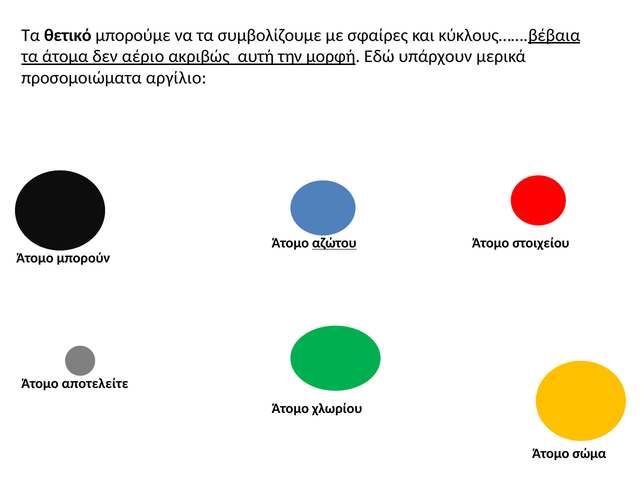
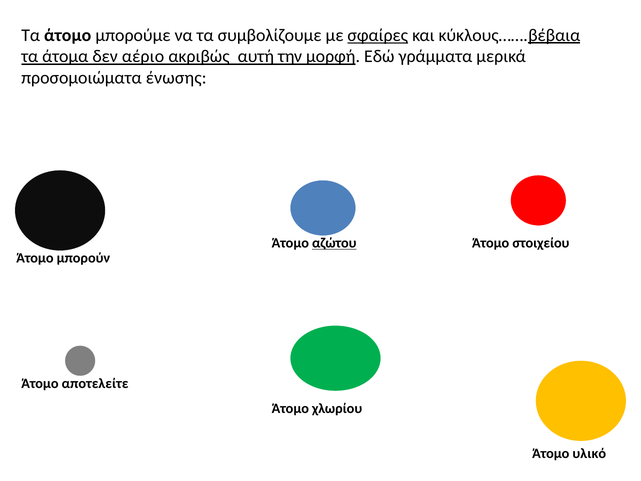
Τα θετικό: θετικό -> άτομο
σφαίρες underline: none -> present
υπάρχουν: υπάρχουν -> γράμματα
αργίλιο: αργίλιο -> ένωσης
σώμα: σώμα -> υλικό
